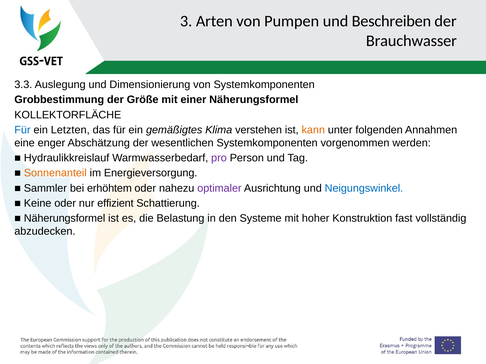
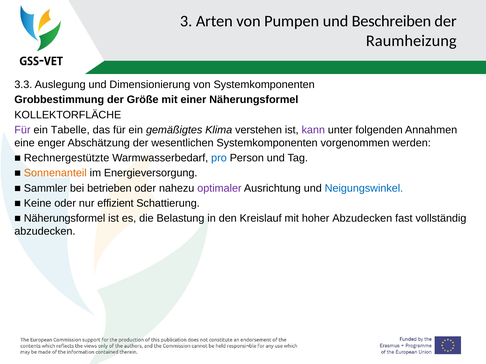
Brauchwasser: Brauchwasser -> Raumheizung
Für at (22, 130) colour: blue -> purple
Letzten: Letzten -> Tabelle
kann colour: orange -> purple
Hydraulikkreislauf: Hydraulikkreislauf -> Rechnergestützte
pro colour: purple -> blue
erhöhtem: erhöhtem -> betrieben
Systeme: Systeme -> Kreislauf
hoher Konstruktion: Konstruktion -> Abzudecken
